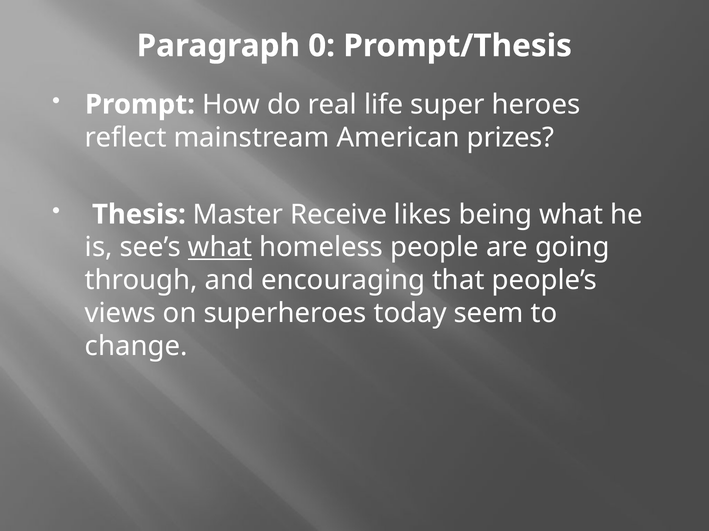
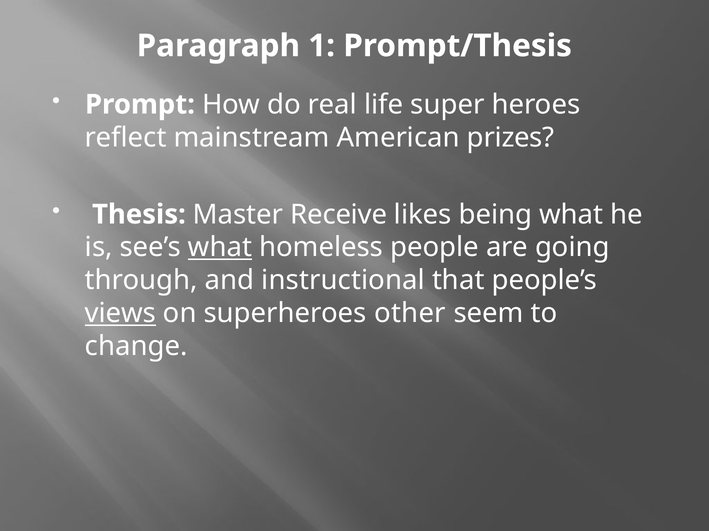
0: 0 -> 1
encouraging: encouraging -> instructional
views underline: none -> present
today: today -> other
